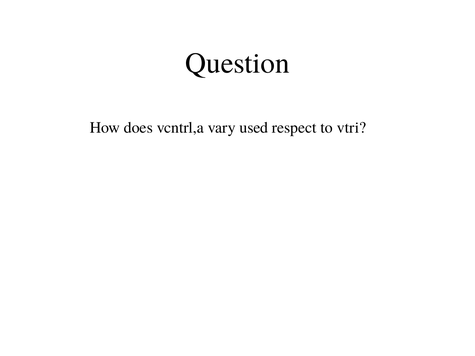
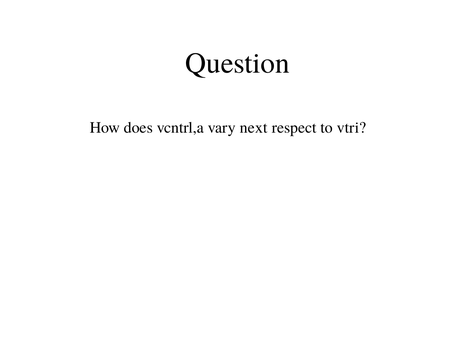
used: used -> next
